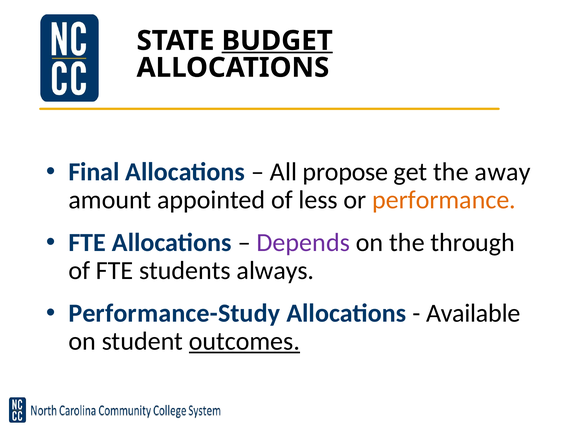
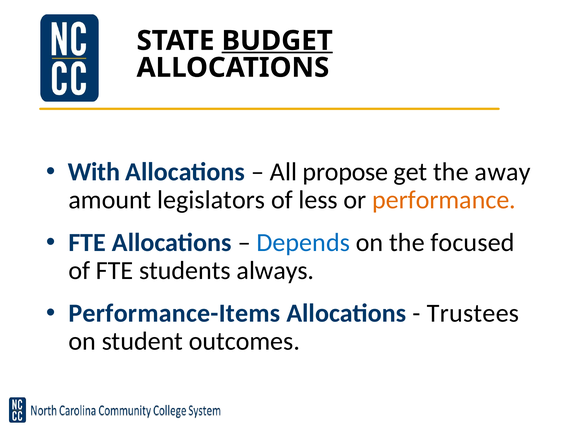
Final: Final -> With
appointed: appointed -> legislators
Depends colour: purple -> blue
through: through -> focused
Performance-Study: Performance-Study -> Performance-Items
Available: Available -> Trustees
outcomes underline: present -> none
